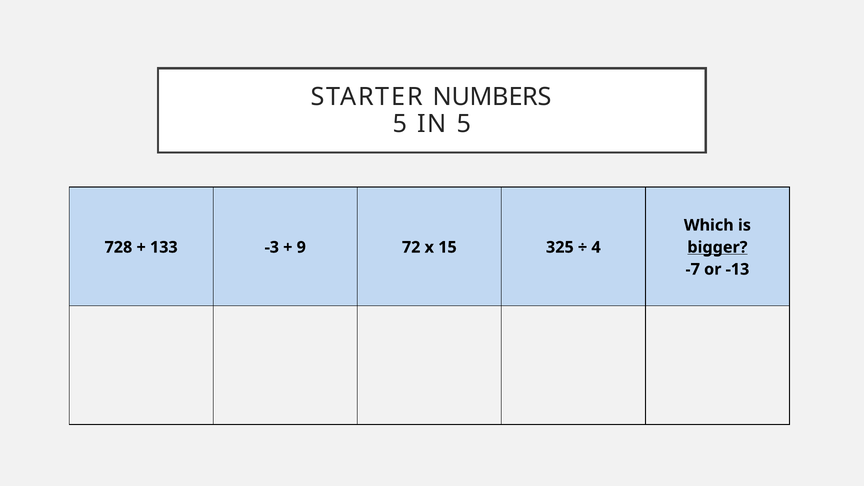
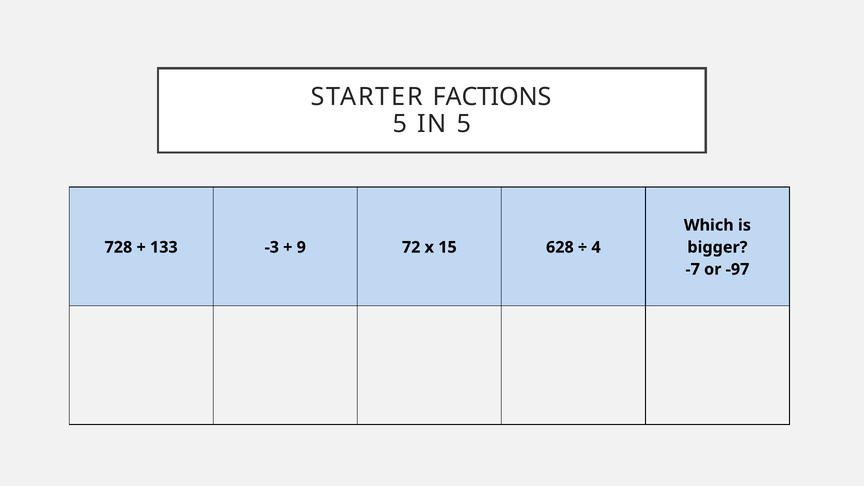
NUMBERS: NUMBERS -> FACTIONS
325: 325 -> 628
bigger underline: present -> none
-13: -13 -> -97
